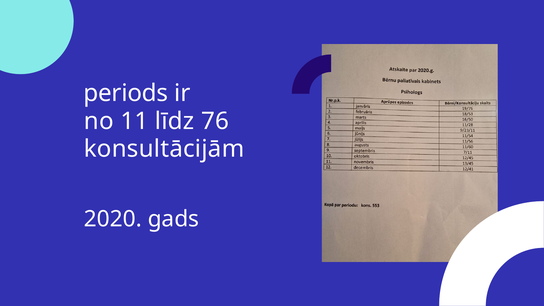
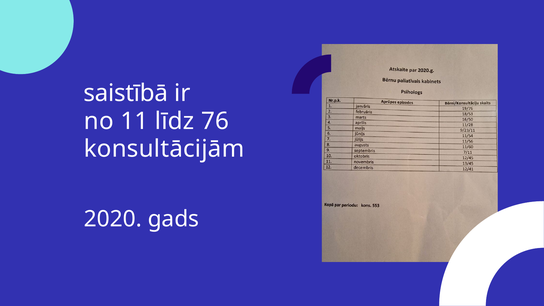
periods: periods -> saistībā
